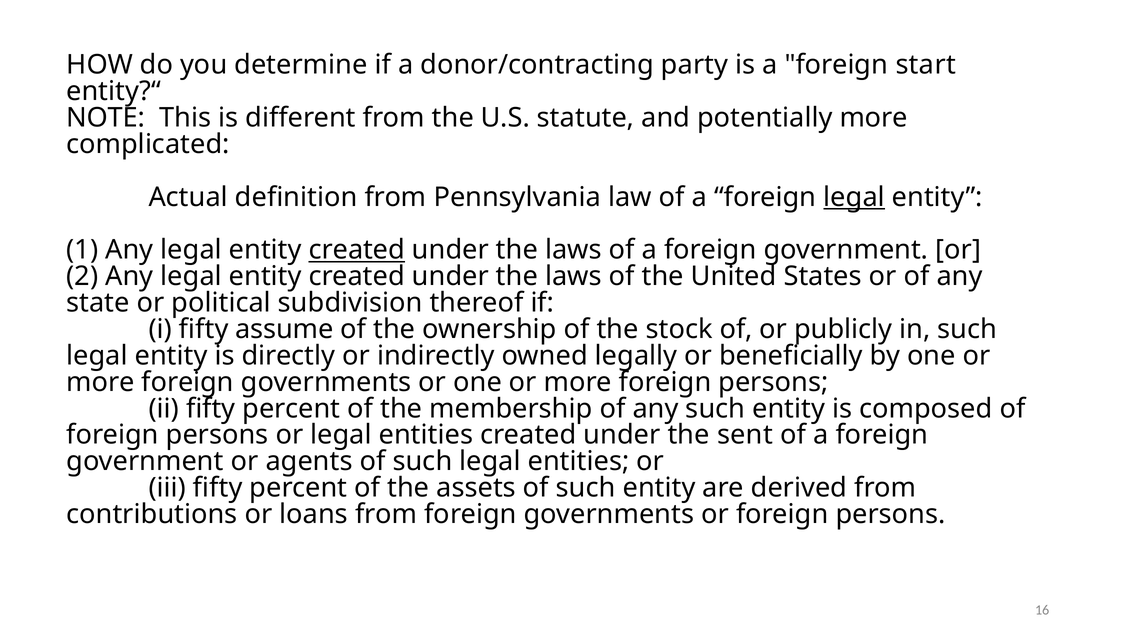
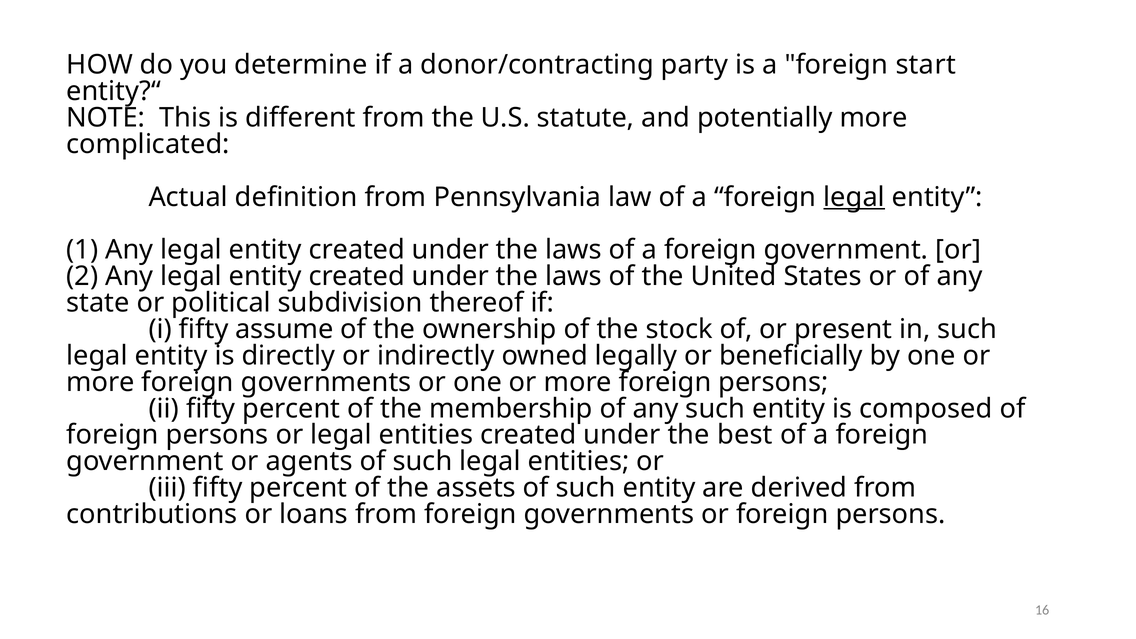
created at (357, 250) underline: present -> none
publicly: publicly -> present
sent: sent -> best
